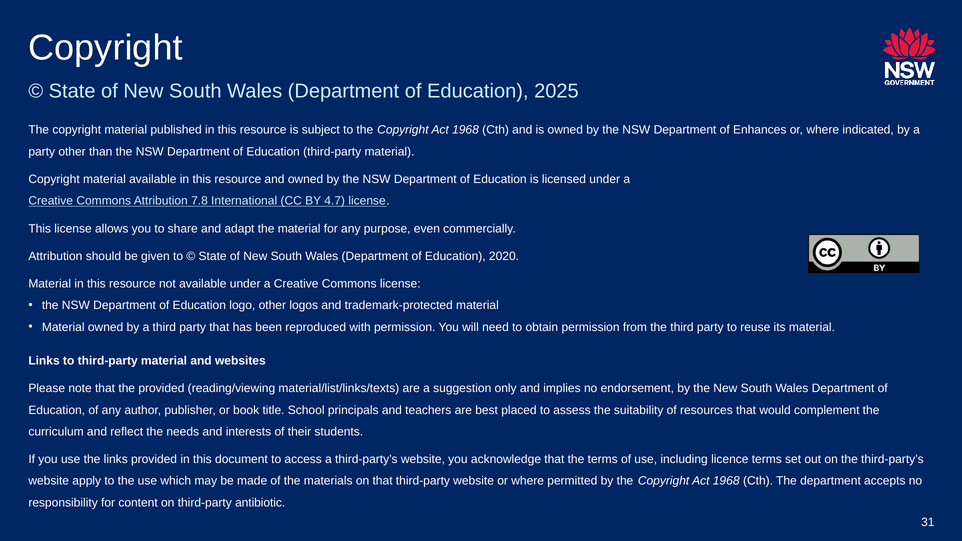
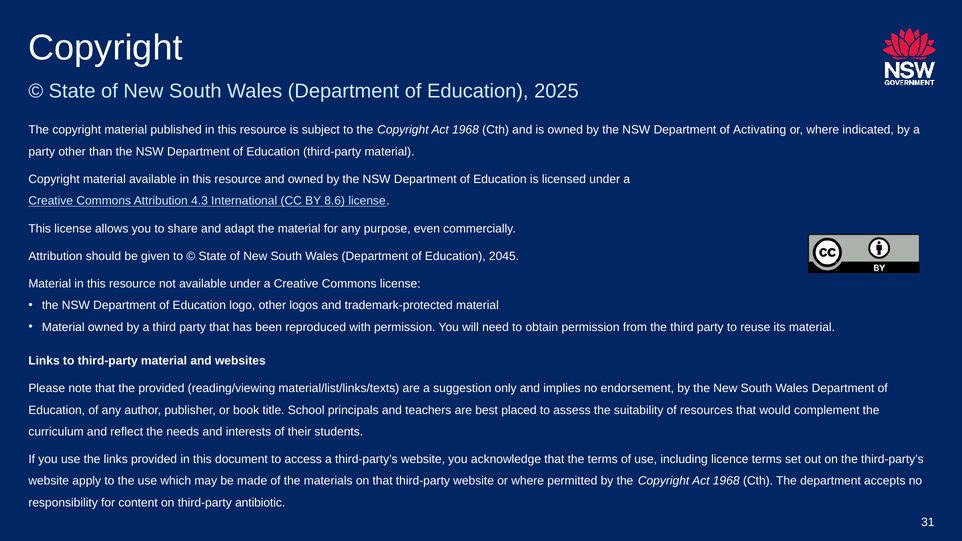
Enhances: Enhances -> Activating
7.8: 7.8 -> 4.3
4.7: 4.7 -> 8.6
2020: 2020 -> 2045
